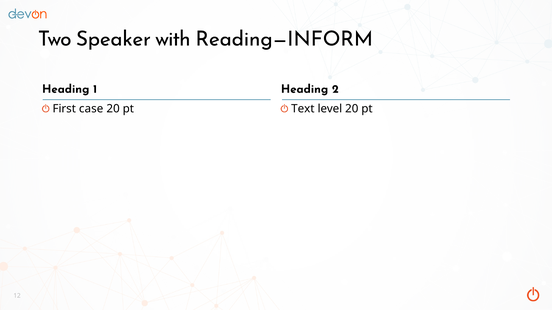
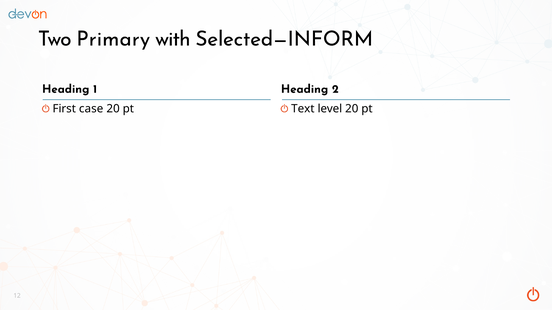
Speaker: Speaker -> Primary
Reading—INFORM: Reading—INFORM -> Selected—INFORM
